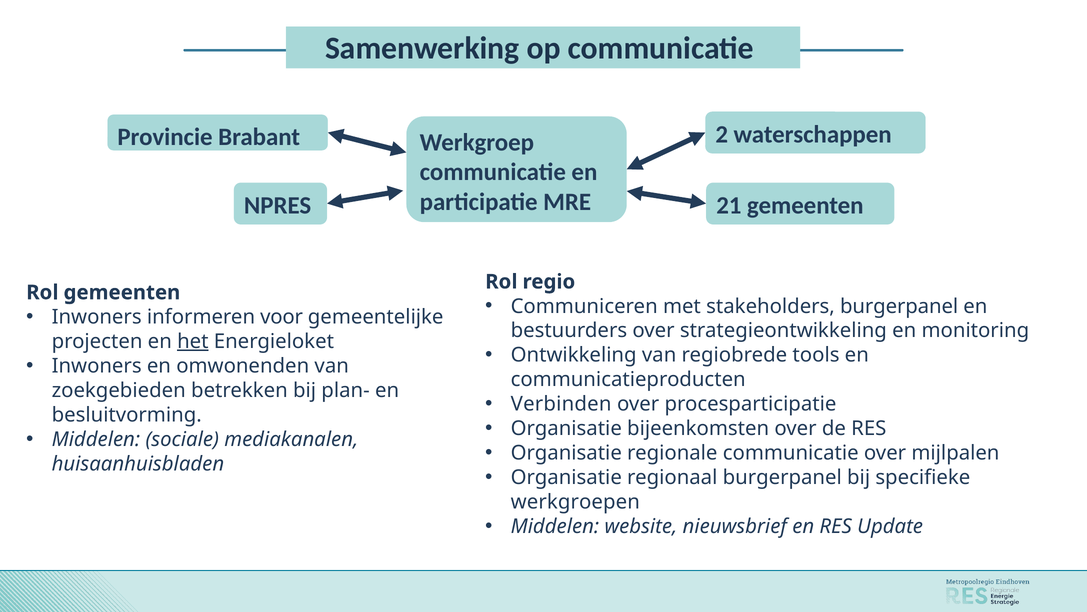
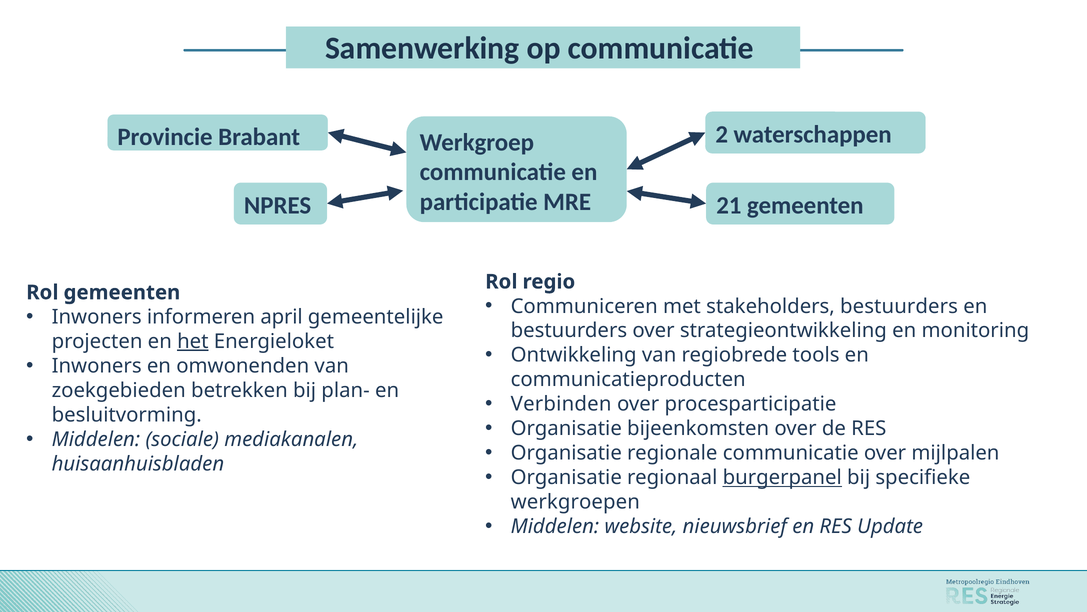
stakeholders burgerpanel: burgerpanel -> bestuurders
voor: voor -> april
burgerpanel at (782, 477) underline: none -> present
